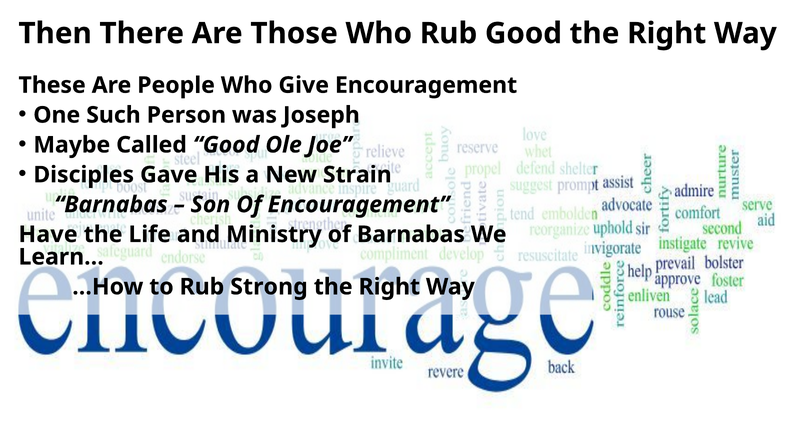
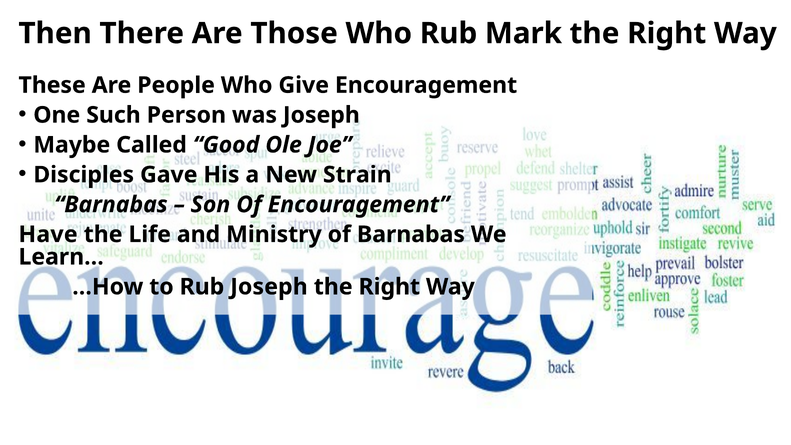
Rub Good: Good -> Mark
Rub Strong: Strong -> Joseph
